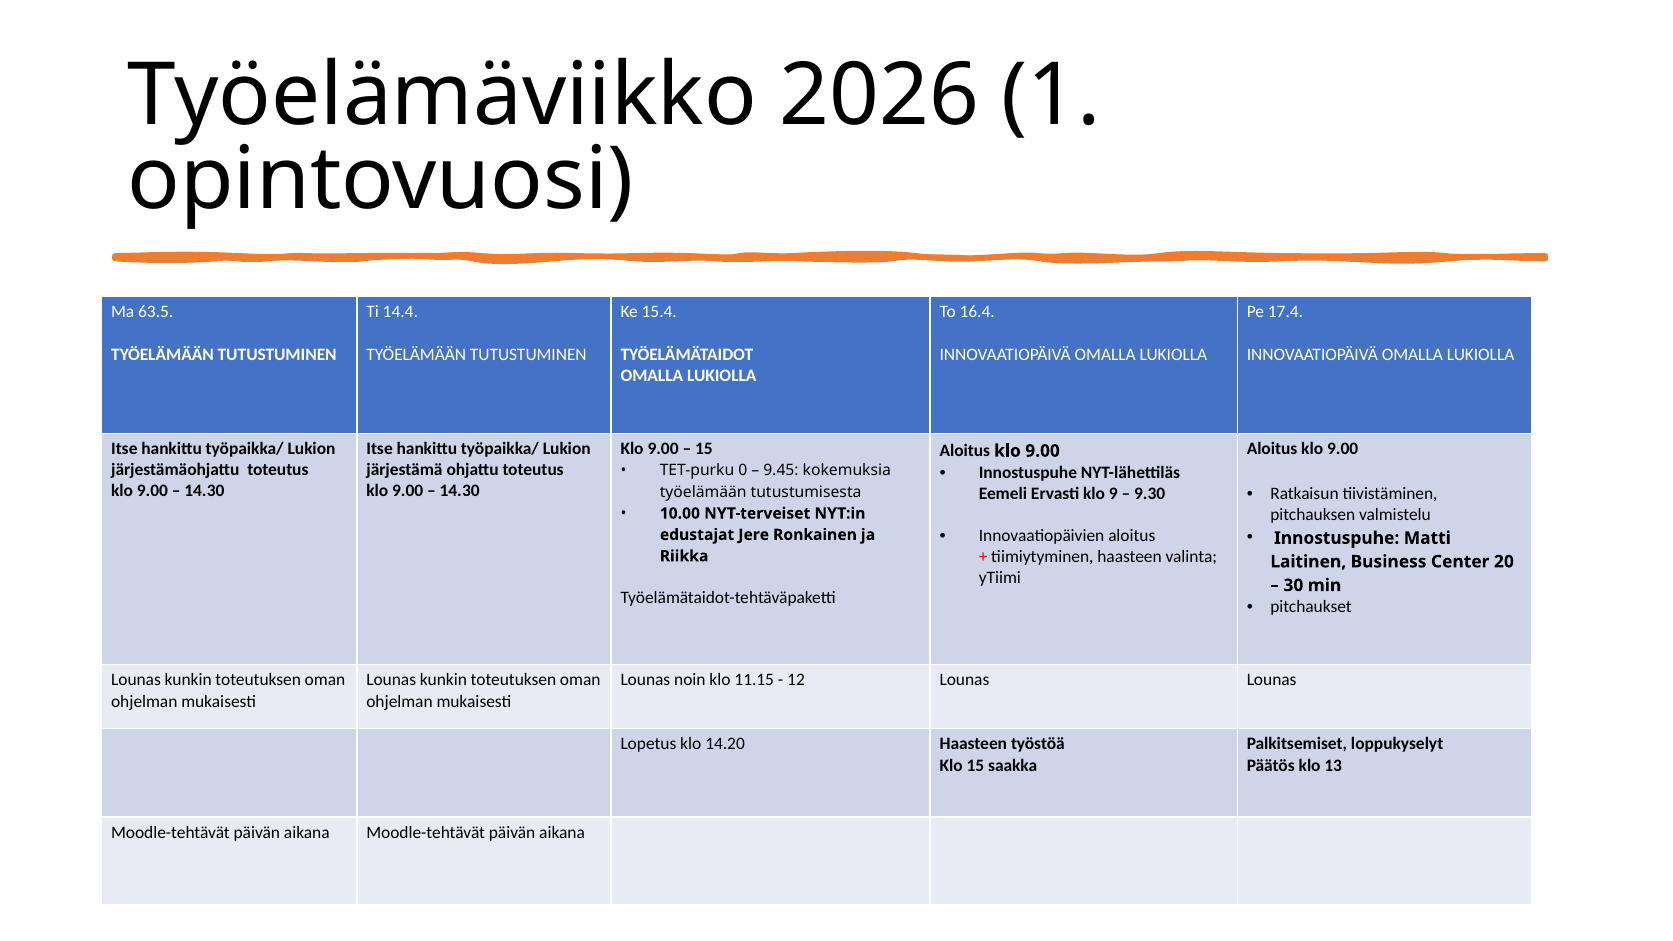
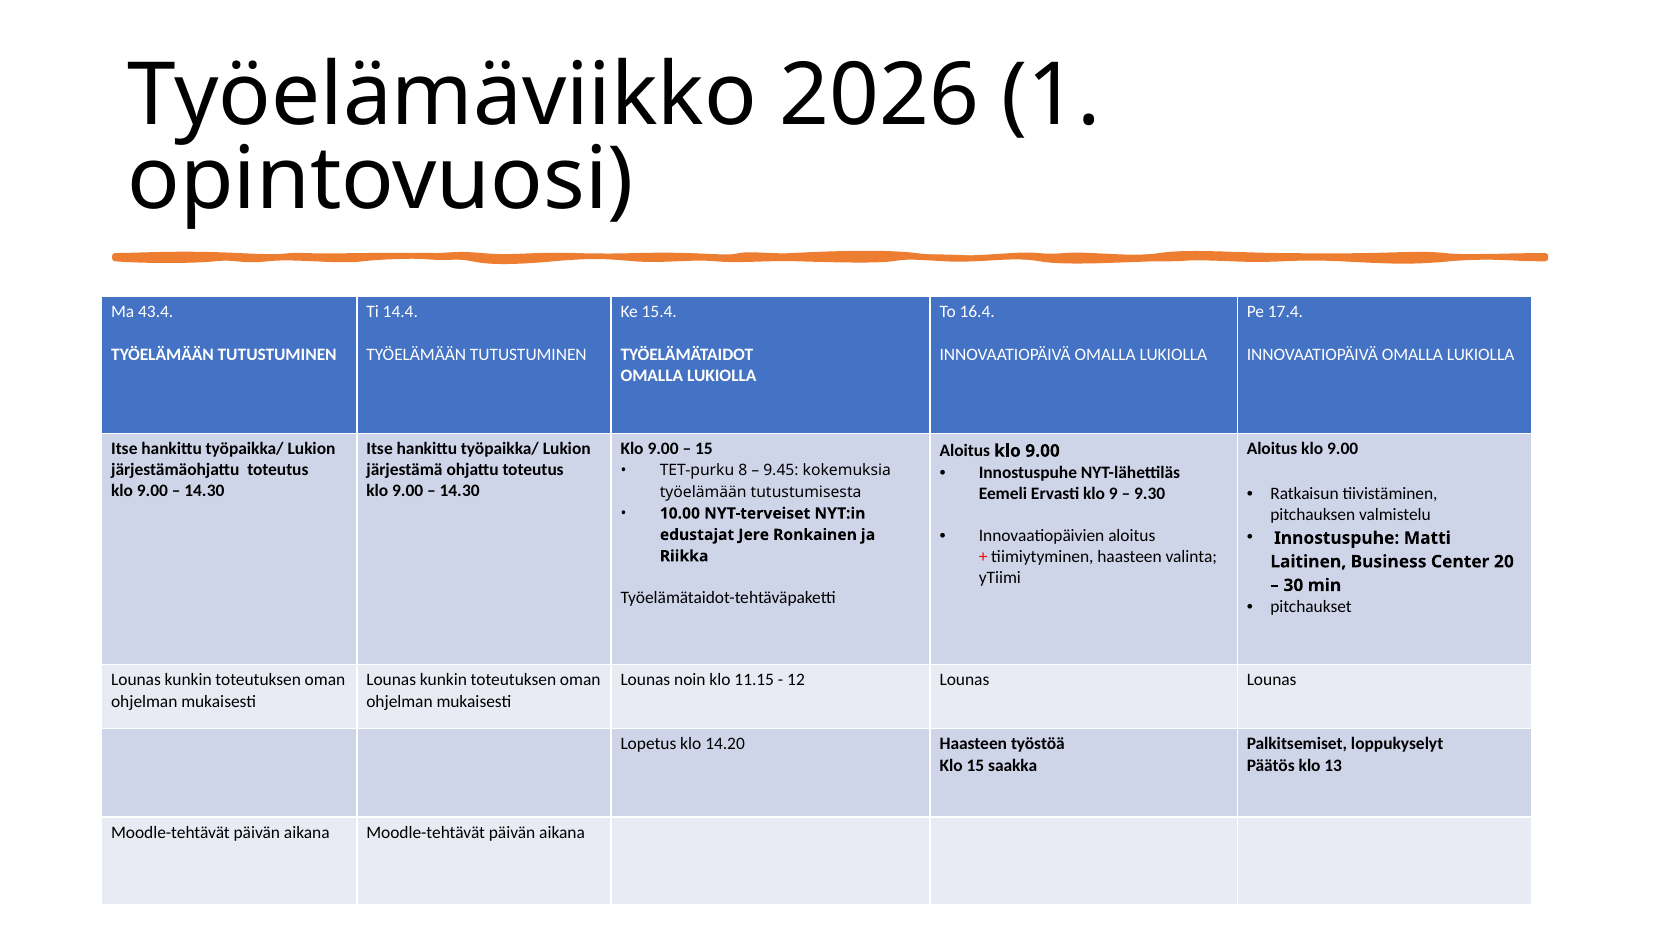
63.5: 63.5 -> 43.4
0: 0 -> 8
